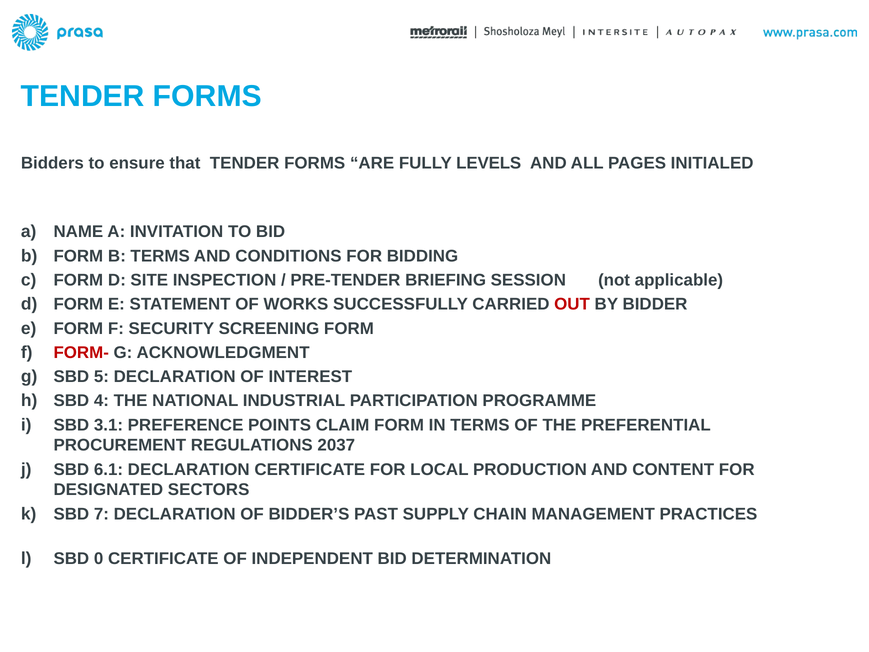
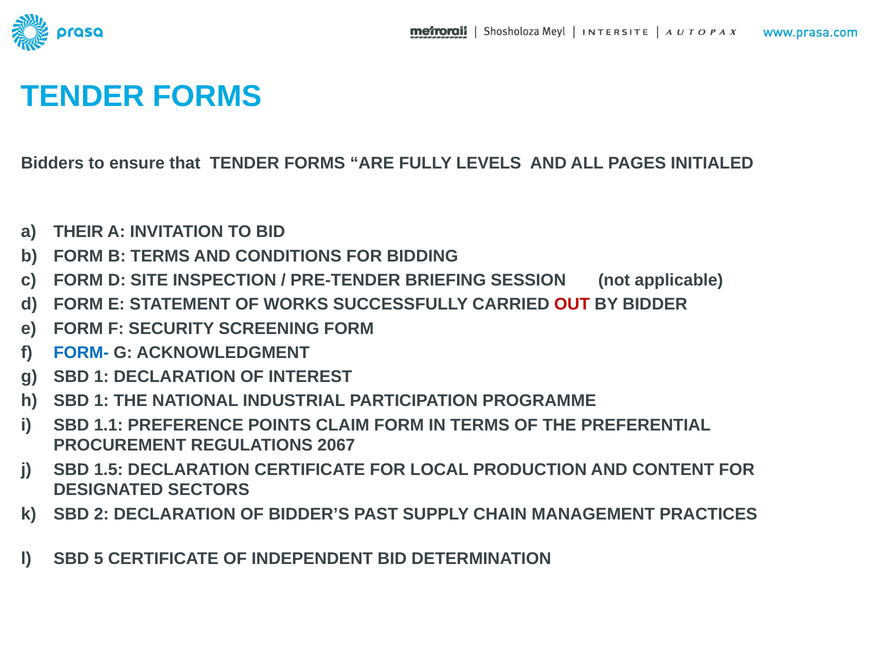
NAME: NAME -> THEIR
FORM- colour: red -> blue
g SBD 5: 5 -> 1
4 at (101, 401): 4 -> 1
3.1: 3.1 -> 1.1
2037: 2037 -> 2067
6.1: 6.1 -> 1.5
7: 7 -> 2
0: 0 -> 5
